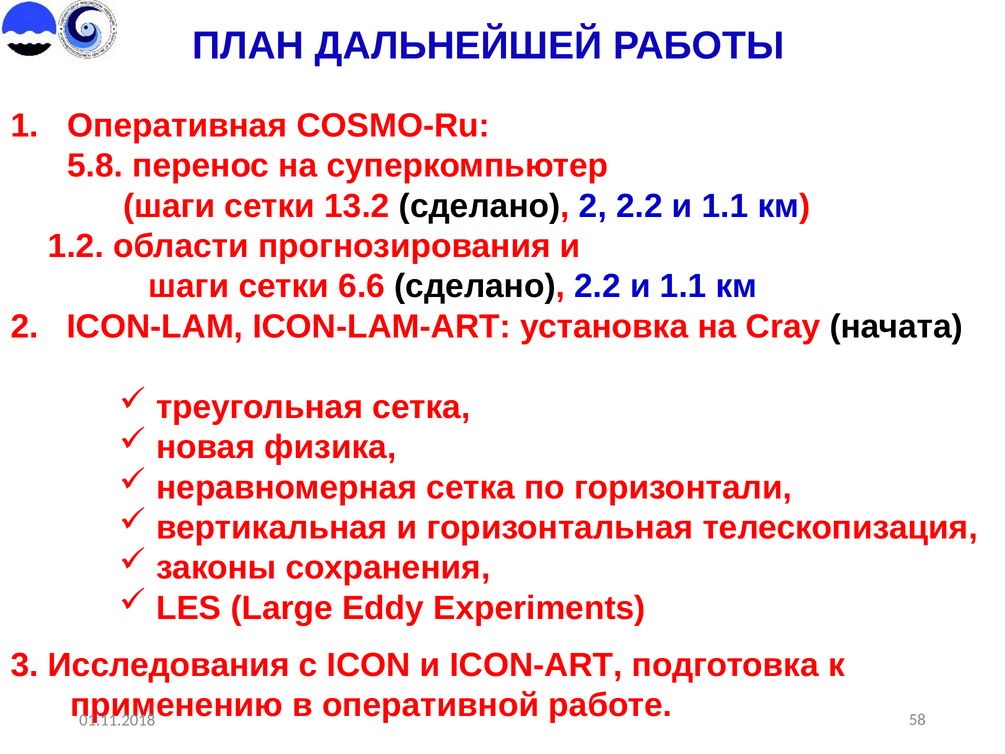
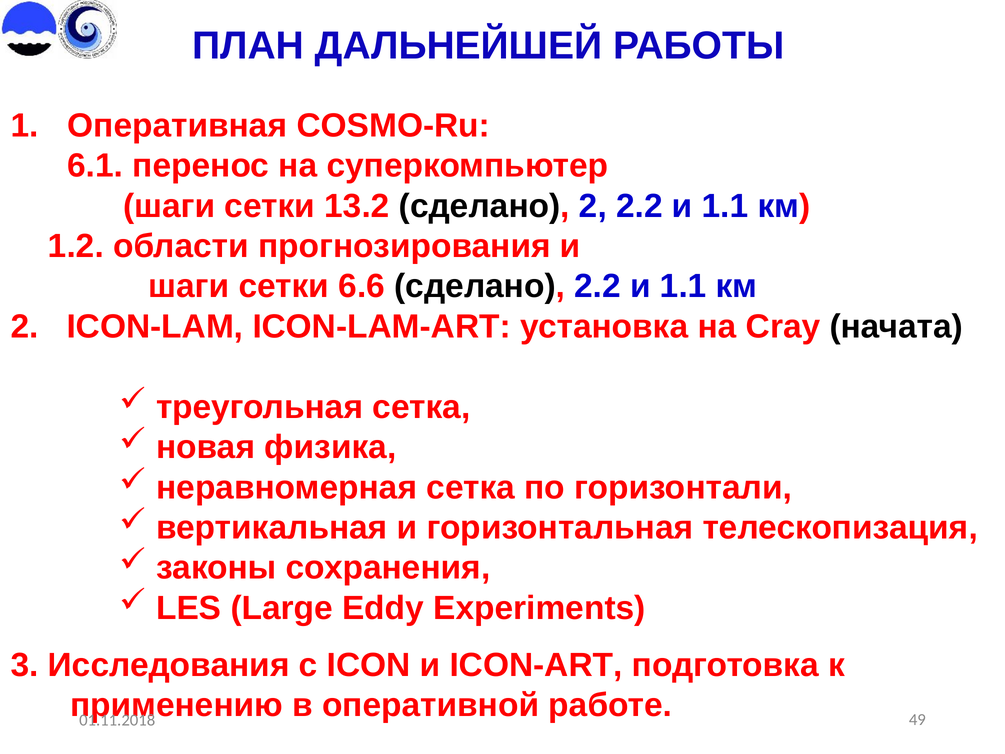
5.8: 5.8 -> 6.1
58: 58 -> 49
